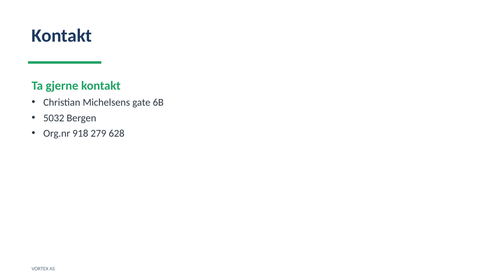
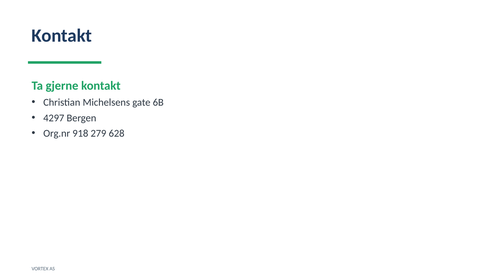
5032: 5032 -> 4297
